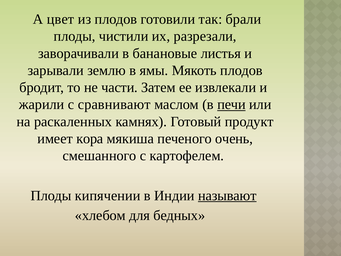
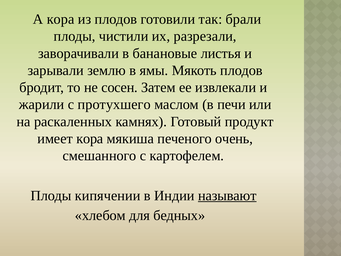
А цвет: цвет -> кора
части: части -> сосен
сравнивают: сравнивают -> протухшего
печи underline: present -> none
